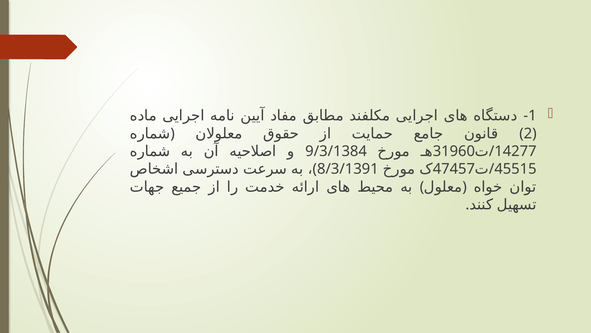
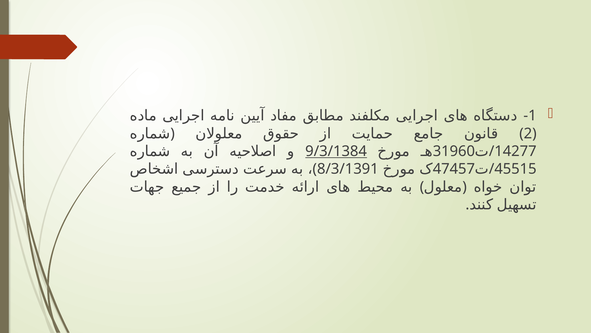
9/3/1384 underline: none -> present
